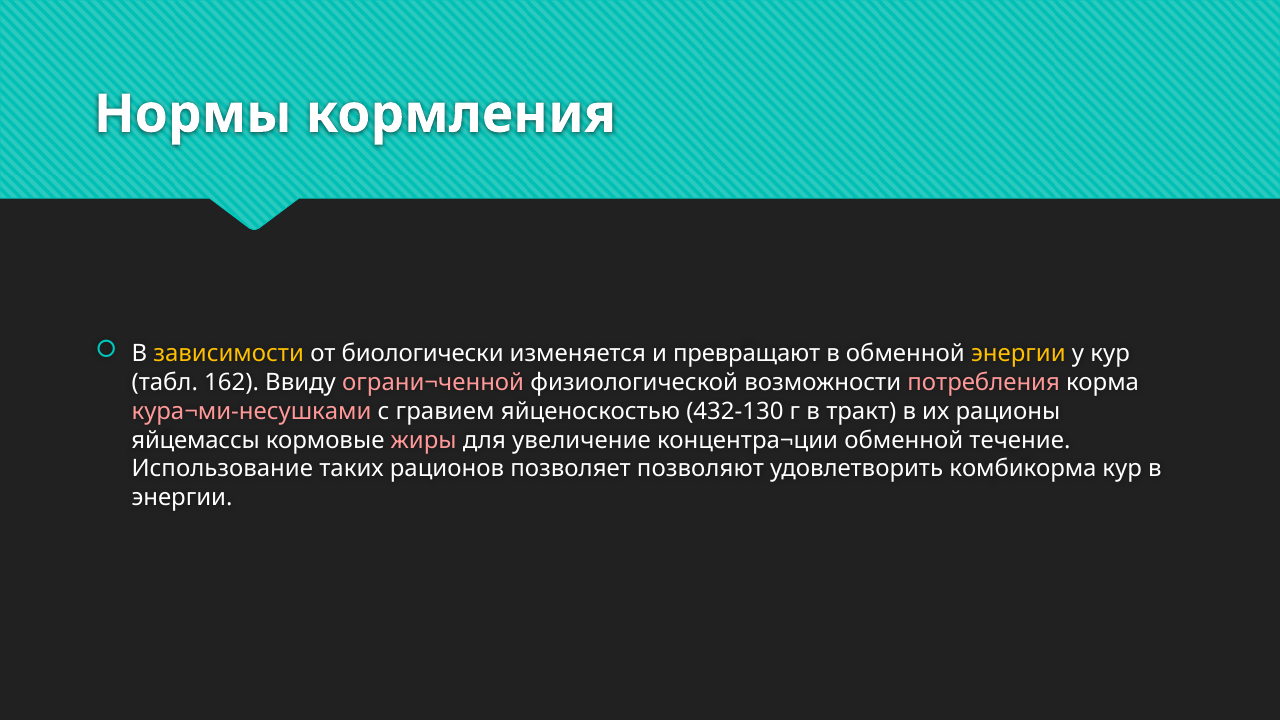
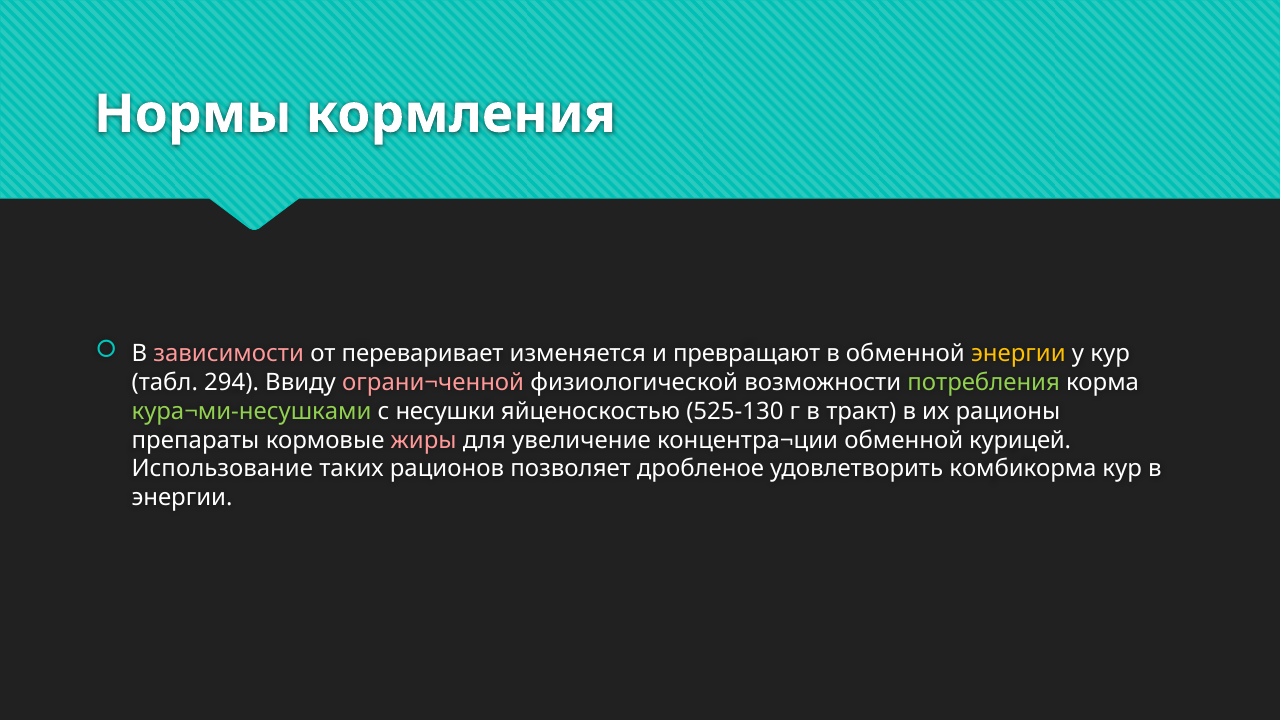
зависимости colour: yellow -> pink
биологически: биологически -> переваривает
162: 162 -> 294
потребления colour: pink -> light green
кура¬ми-несушками colour: pink -> light green
гравием: гравием -> несушки
432-130: 432-130 -> 525-130
яйцемассы: яйцемассы -> препараты
течение: течение -> курицей
позволяют: позволяют -> дробленое
